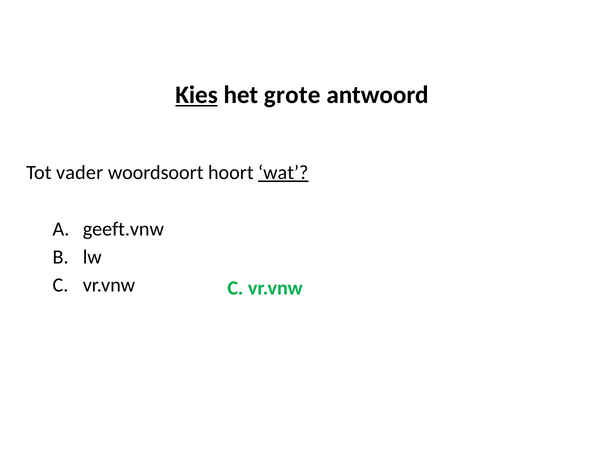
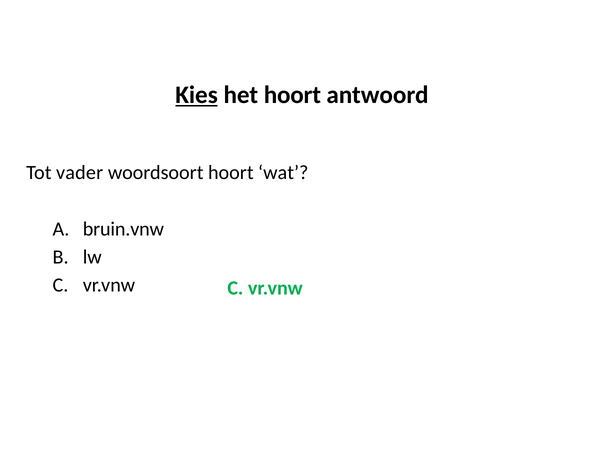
het grote: grote -> hoort
wat underline: present -> none
geeft.vnw: geeft.vnw -> bruin.vnw
